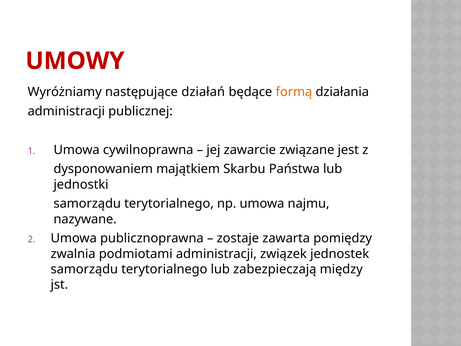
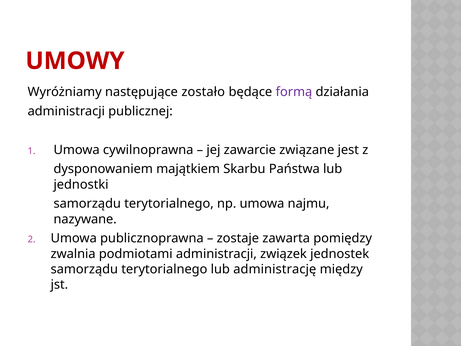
działań: działań -> zostało
formą colour: orange -> purple
zabezpieczają: zabezpieczają -> administrację
